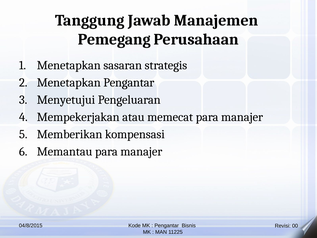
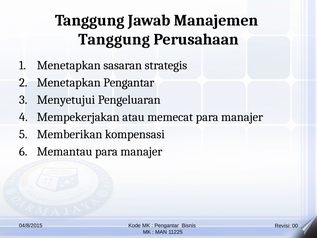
Pemegang at (114, 39): Pemegang -> Tanggung
